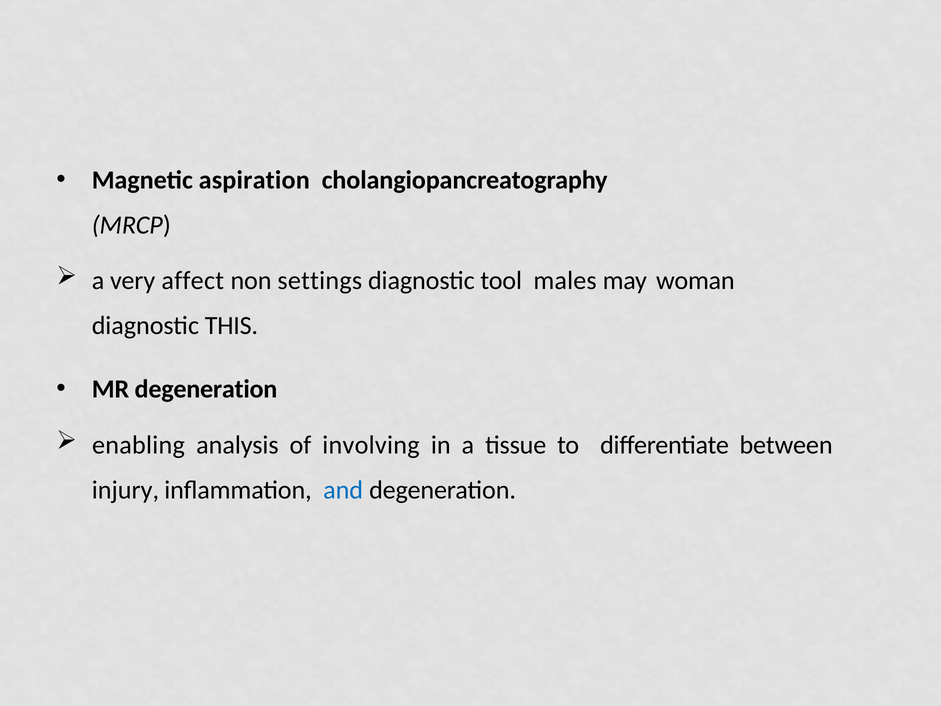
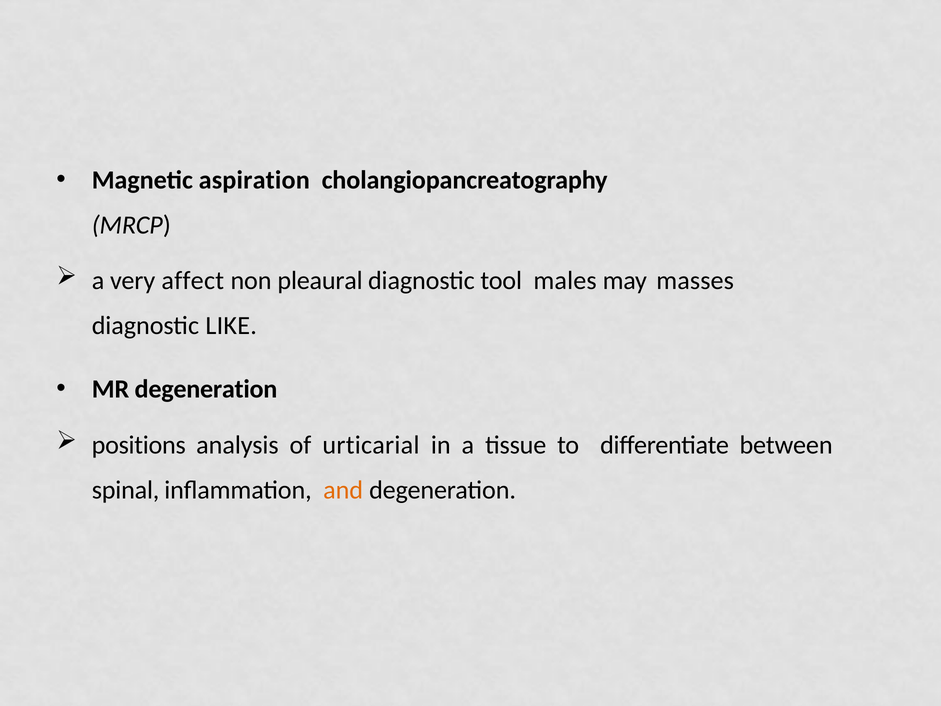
settings: settings -> pleaural
woman: woman -> masses
THIS: THIS -> LIKE
enabling: enabling -> positions
involving: involving -> urticarial
injury: injury -> spinal
and colour: blue -> orange
